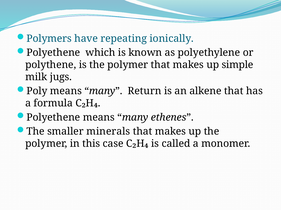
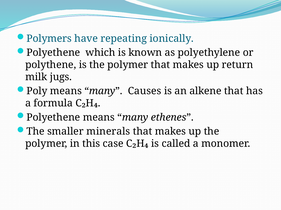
simple: simple -> return
Return: Return -> Causes
